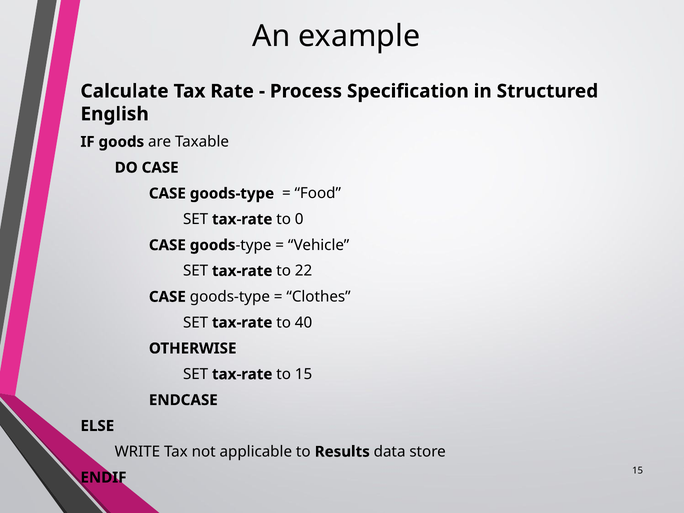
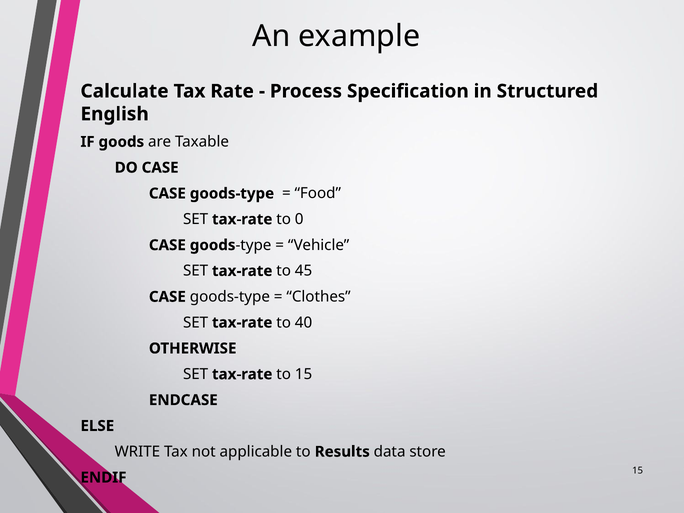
22: 22 -> 45
